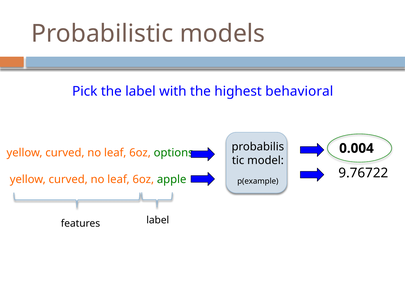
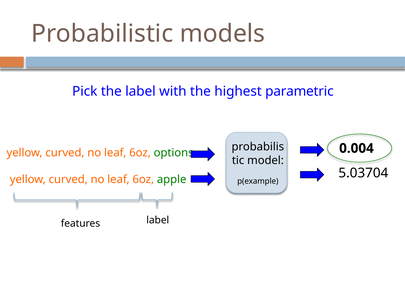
behavioral: behavioral -> parametric
9.76722: 9.76722 -> 5.03704
